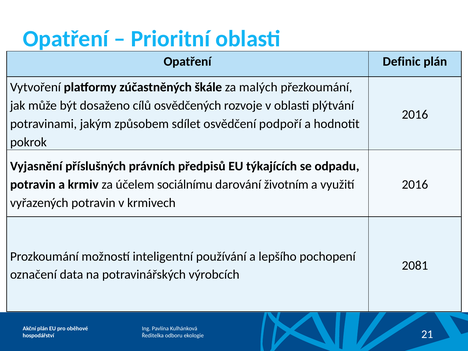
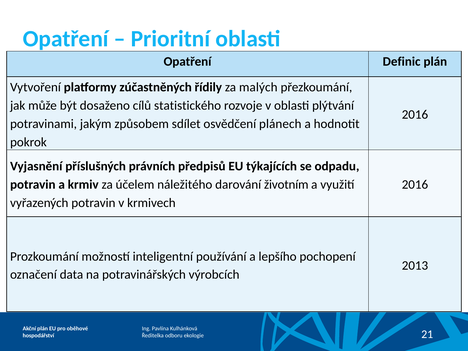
škále: škále -> řídily
osvědčených: osvědčených -> statistického
podpoří: podpoří -> plánech
sociálnímu: sociálnímu -> náležitého
2081: 2081 -> 2013
